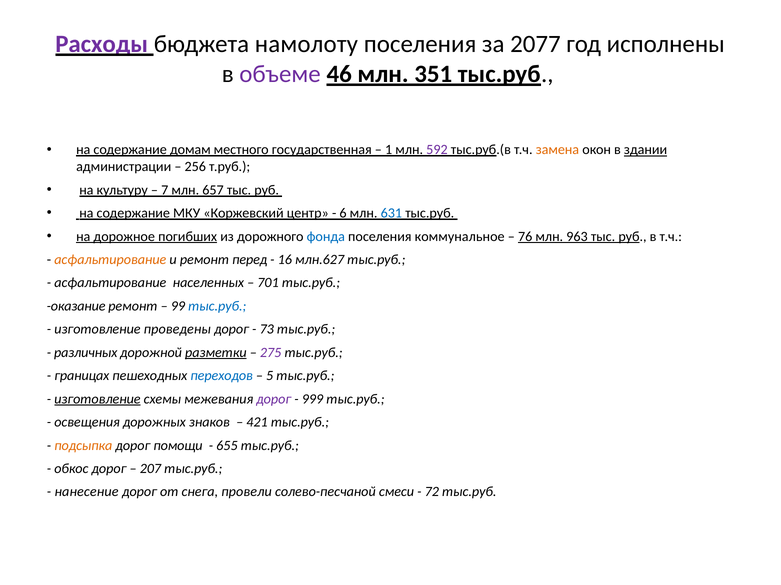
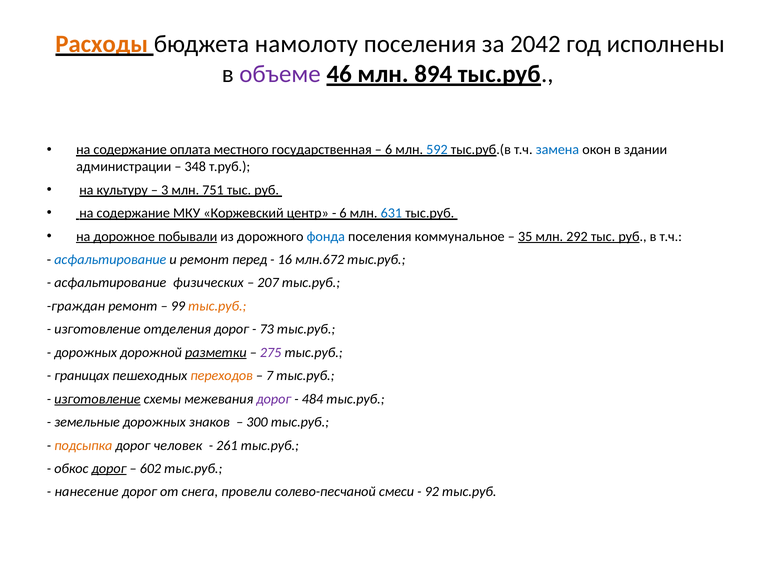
Расходы colour: purple -> orange
2077: 2077 -> 2042
351: 351 -> 894
домам: домам -> оплата
1 at (389, 150): 1 -> 6
592 colour: purple -> blue
замена colour: orange -> blue
здании underline: present -> none
256: 256 -> 348
7: 7 -> 3
657: 657 -> 751
погибших: погибших -> побывали
76: 76 -> 35
963: 963 -> 292
асфальтирование at (110, 260) colour: orange -> blue
млн.627: млн.627 -> млн.672
населенных: населенных -> физических
701: 701 -> 207
оказание: оказание -> граждан
тыс.руб at (217, 306) colour: blue -> orange
проведены: проведены -> отделения
различных at (86, 353): различных -> дорожных
переходов colour: blue -> orange
5: 5 -> 7
999: 999 -> 484
освещения: освещения -> земельные
421: 421 -> 300
помощи: помощи -> человек
655: 655 -> 261
дорог at (109, 469) underline: none -> present
207: 207 -> 602
72: 72 -> 92
